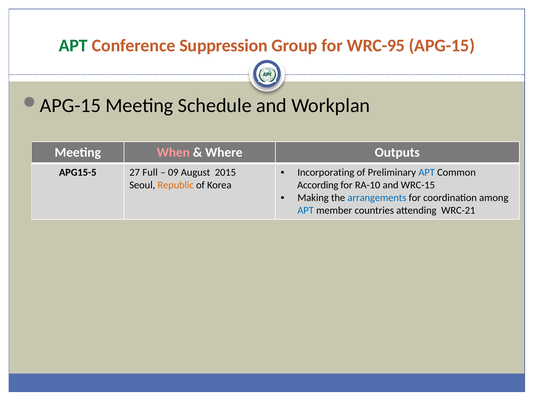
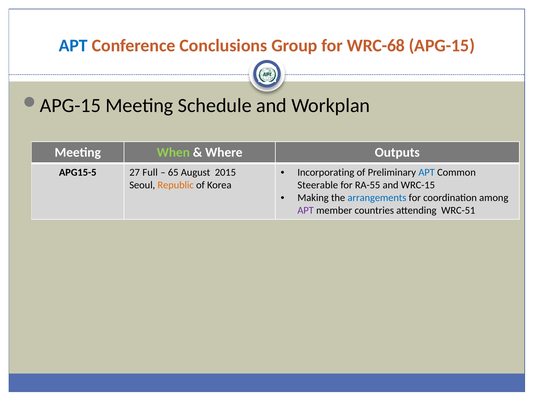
APT at (73, 46) colour: green -> blue
Suppression: Suppression -> Conclusions
WRC-95: WRC-95 -> WRC-68
When colour: pink -> light green
09: 09 -> 65
According: According -> Steerable
RA-10: RA-10 -> RA-55
APT at (306, 210) colour: blue -> purple
WRC-21: WRC-21 -> WRC-51
